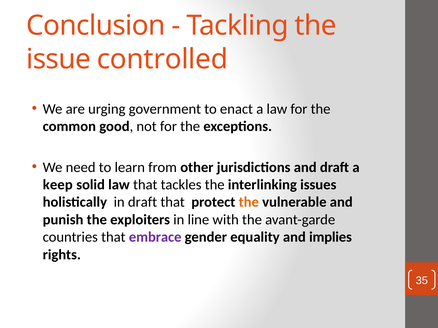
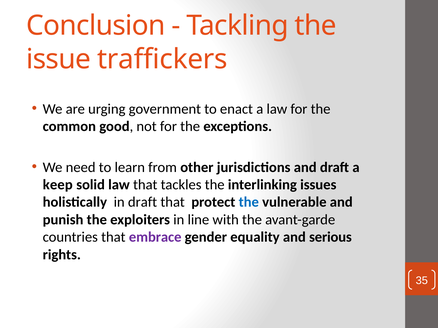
controlled: controlled -> traffickers
the at (249, 202) colour: orange -> blue
implies: implies -> serious
